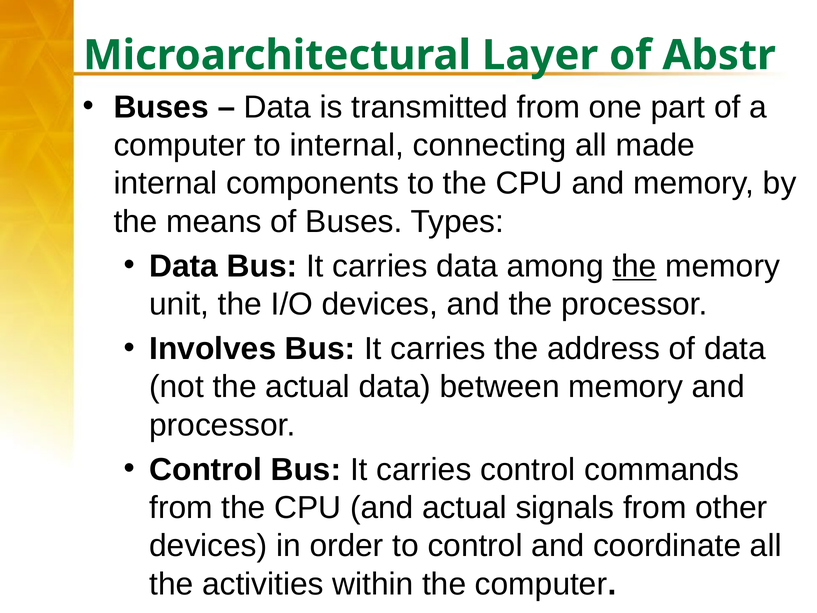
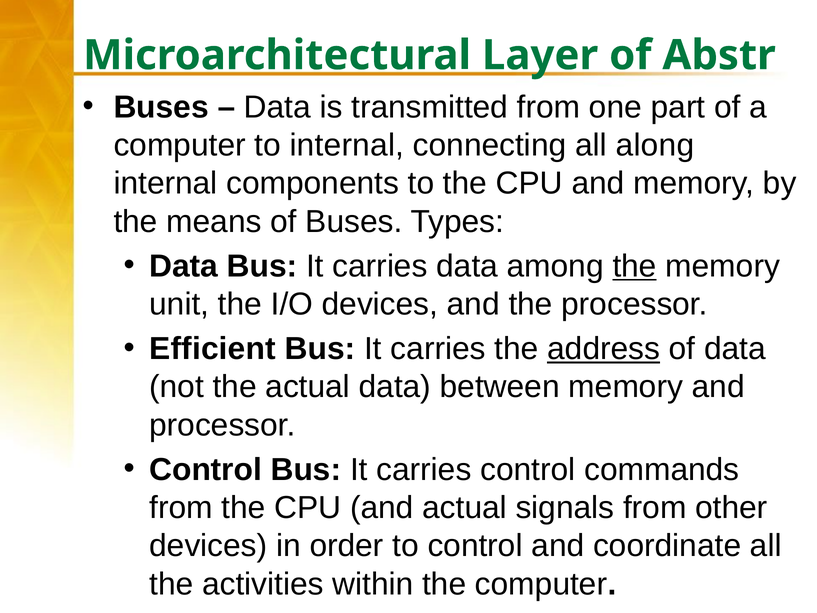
made: made -> along
Involves: Involves -> Efficient
address underline: none -> present
